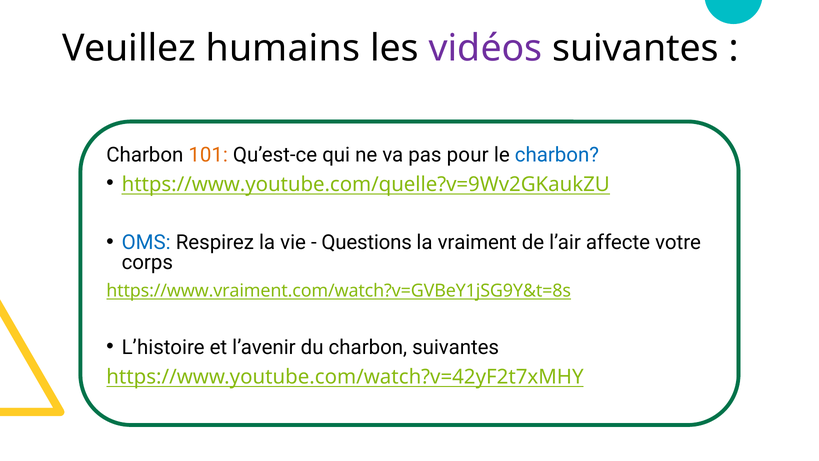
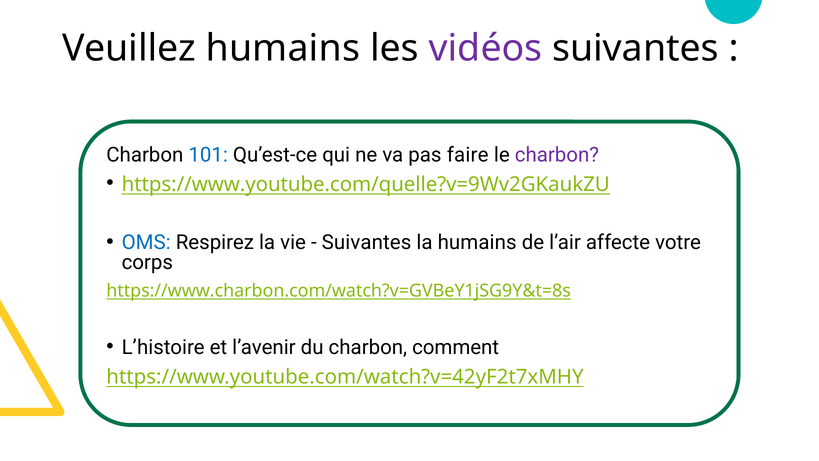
101 colour: orange -> blue
pour: pour -> faire
charbon at (557, 155) colour: blue -> purple
Questions at (367, 242): Questions -> Suivantes
la vraiment: vraiment -> humains
https://www.vraiment.com/watch?v=GVBeY1jSG9Y&t=8s: https://www.vraiment.com/watch?v=GVBeY1jSG9Y&t=8s -> https://www.charbon.com/watch?v=GVBeY1jSG9Y&t=8s
charbon suivantes: suivantes -> comment
